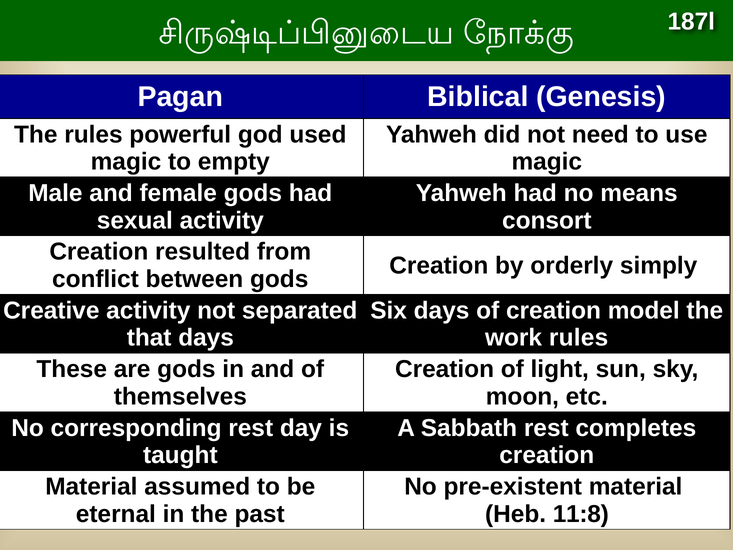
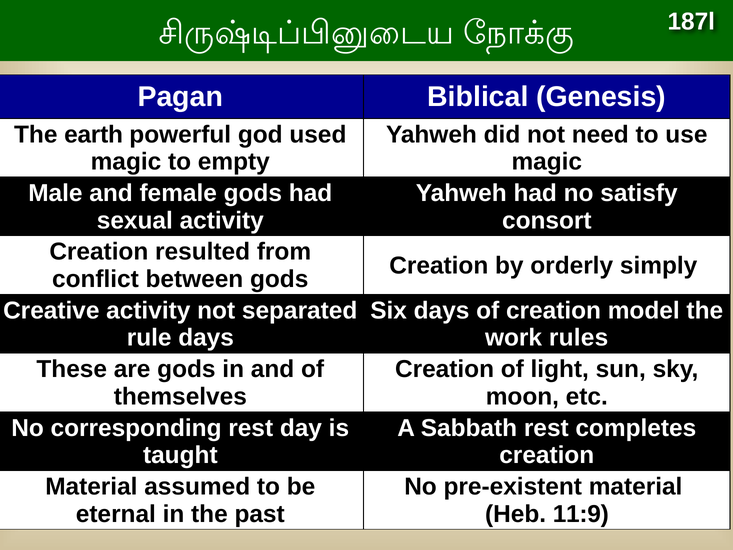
The rules: rules -> earth
means: means -> satisfy
that: that -> rule
11:8: 11:8 -> 11:9
